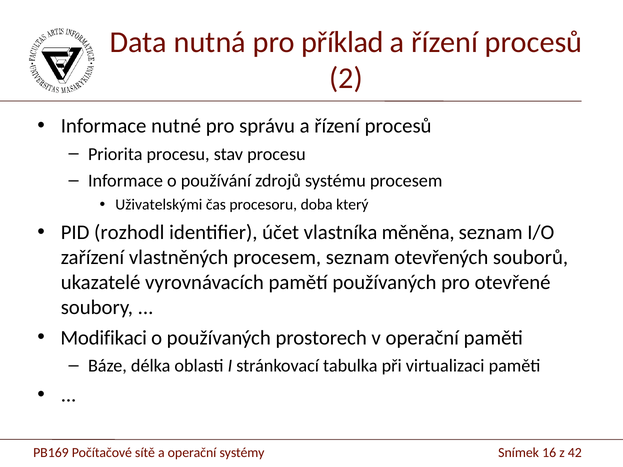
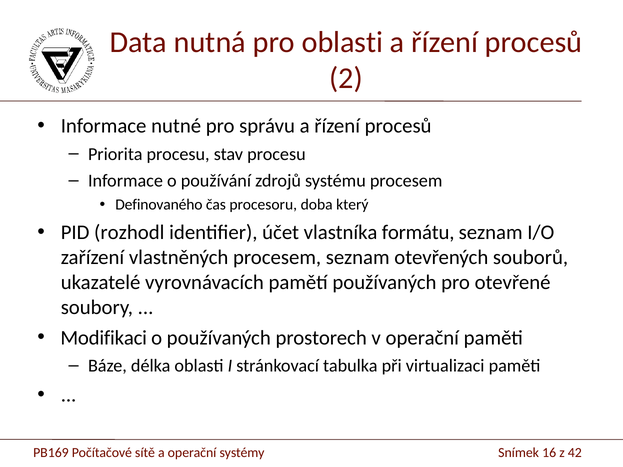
pro příklad: příklad -> oblasti
Uživatelskými: Uživatelskými -> Definovaného
měněna: měněna -> formátu
